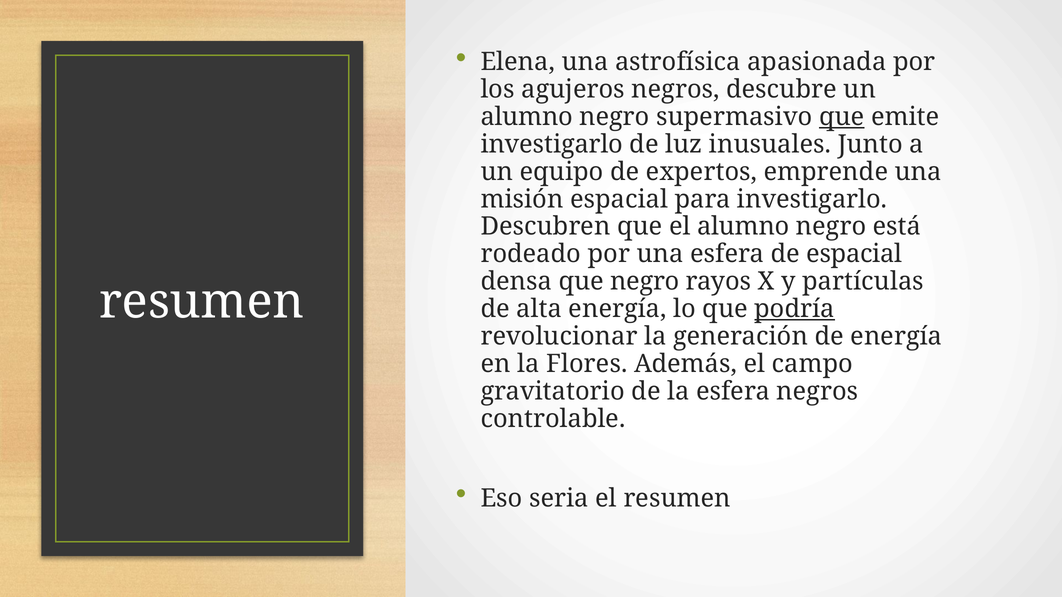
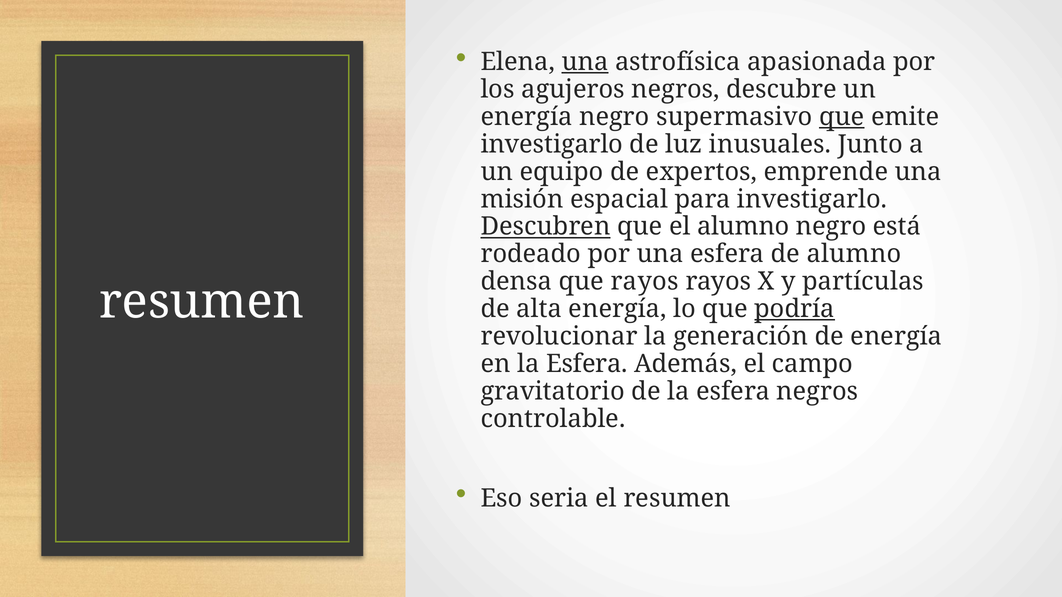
una at (585, 62) underline: none -> present
alumno at (527, 117): alumno -> energía
Descubren underline: none -> present
de espacial: espacial -> alumno
que negro: negro -> rayos
en la Flores: Flores -> Esfera
